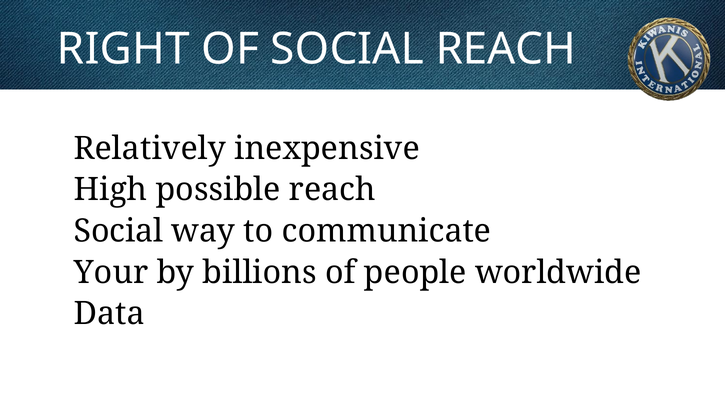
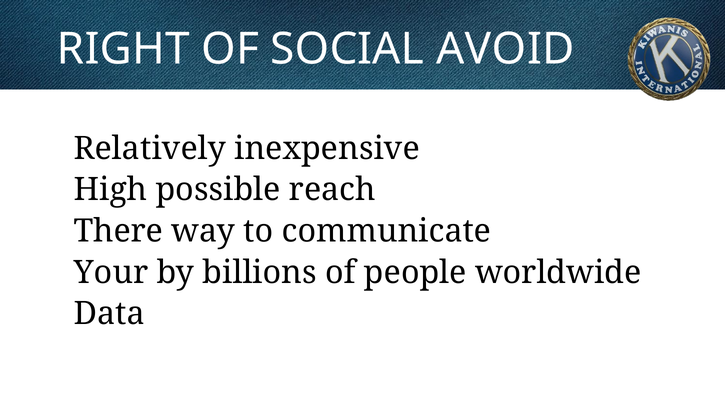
SOCIAL REACH: REACH -> AVOID
Social at (118, 231): Social -> There
